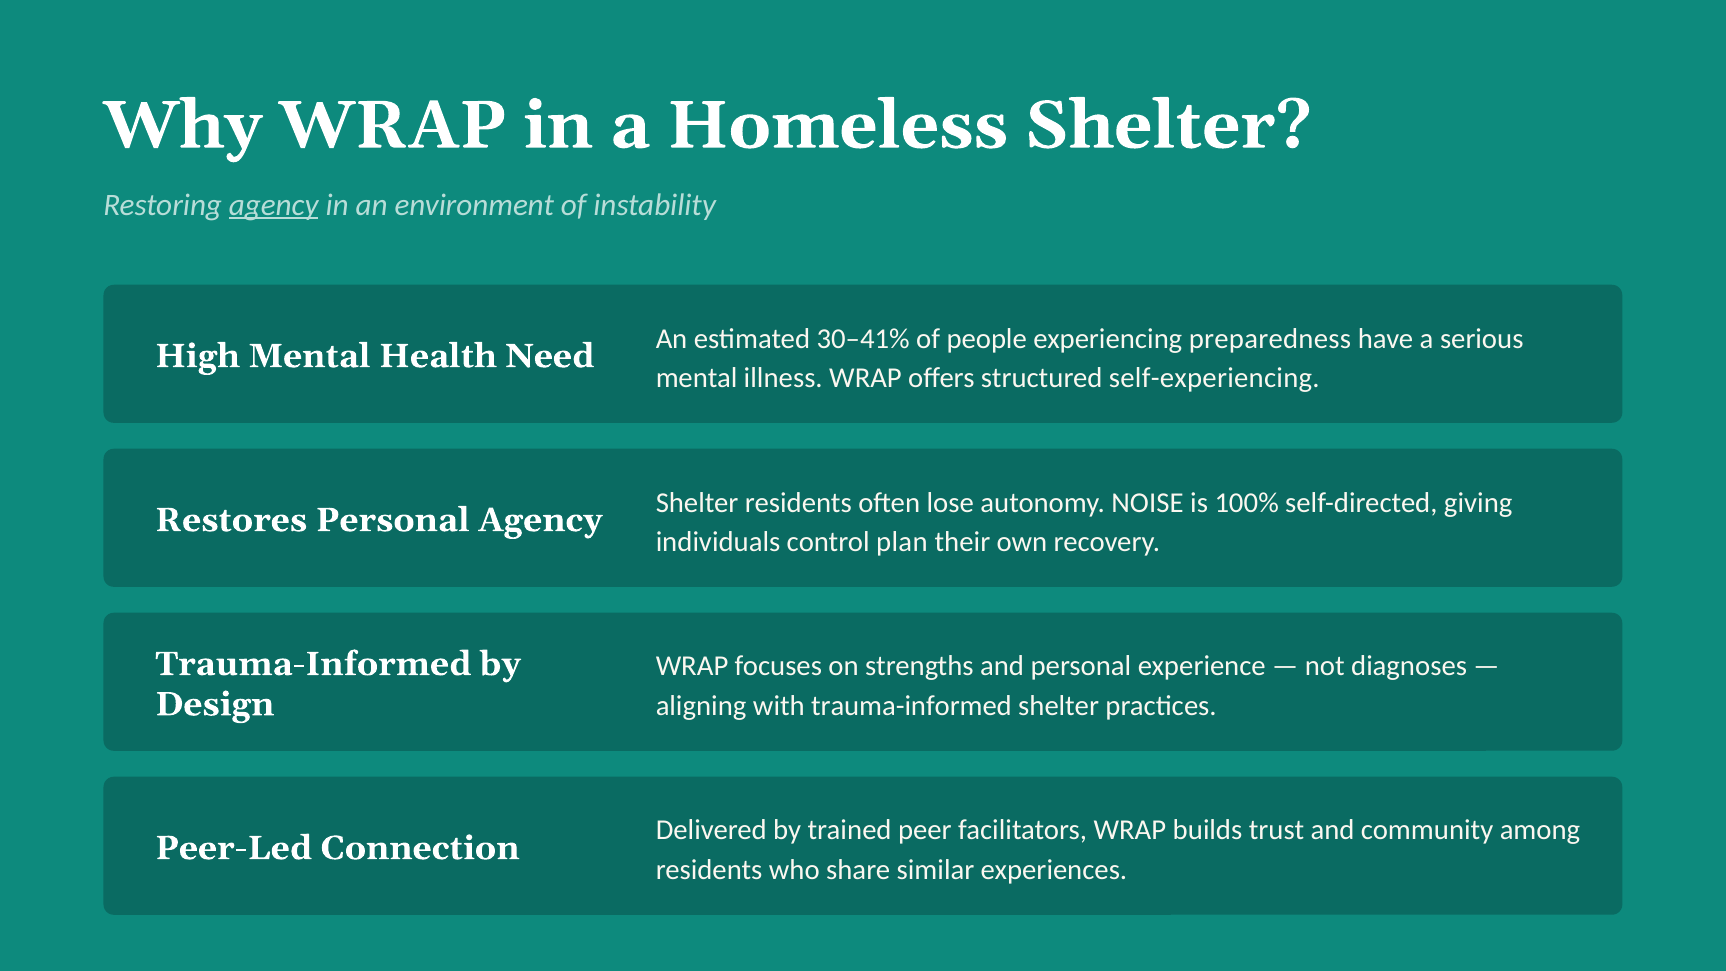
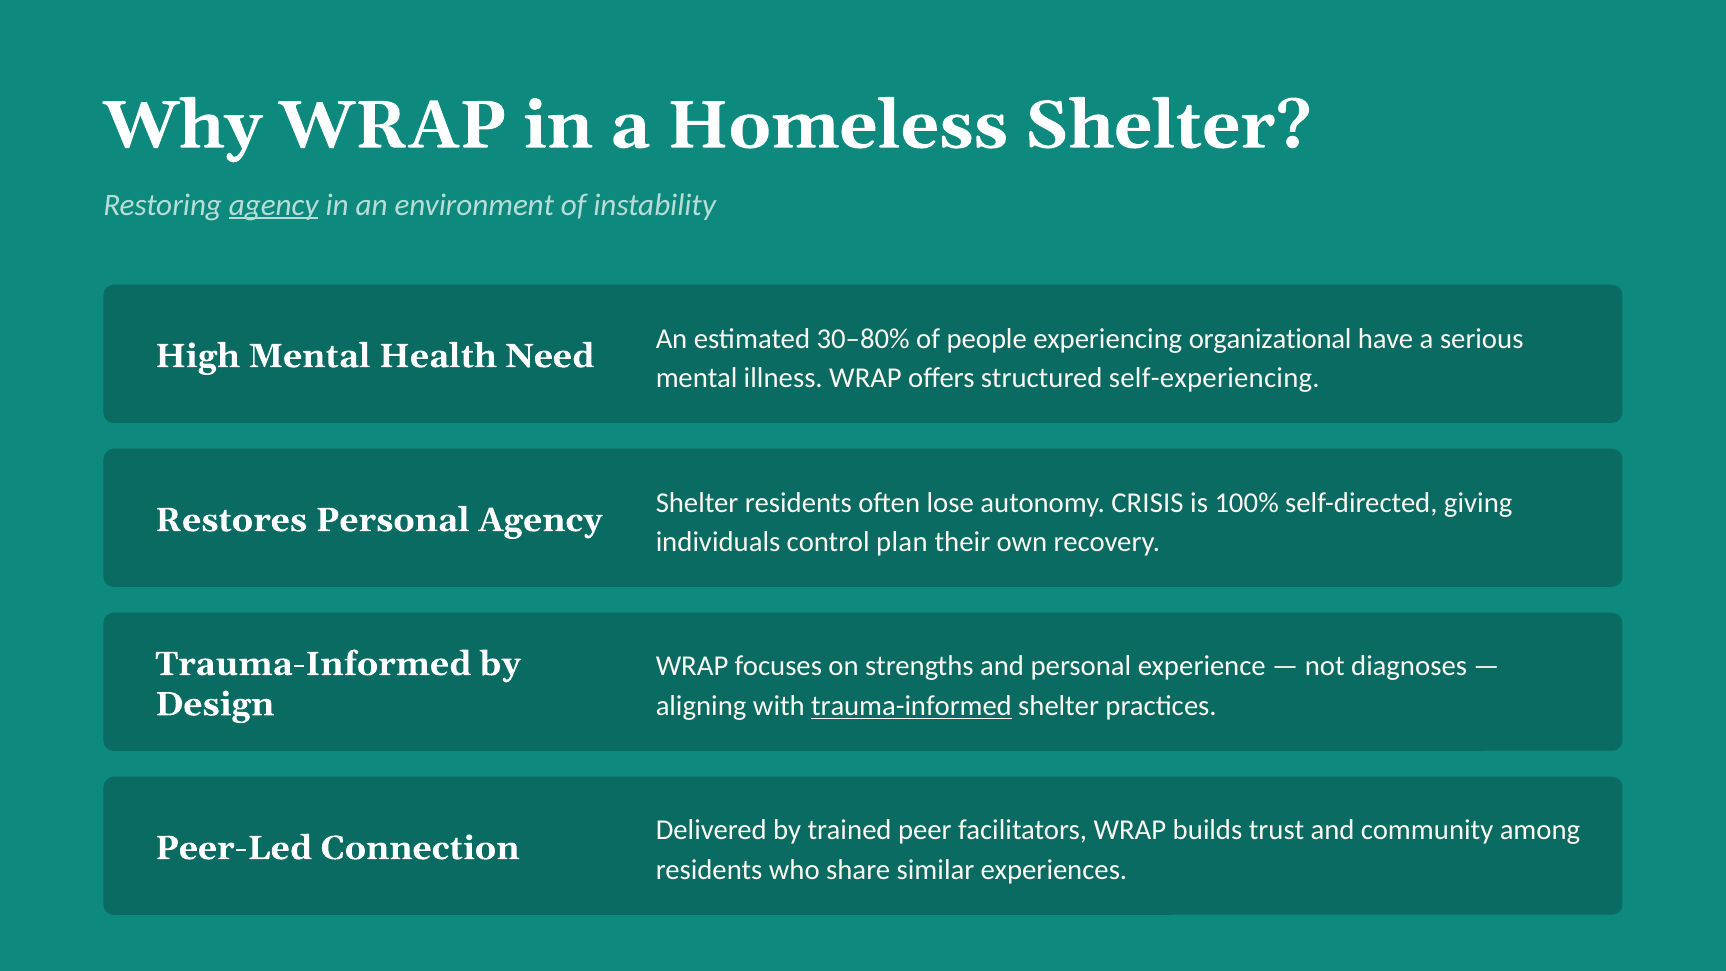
30–41%: 30–41% -> 30–80%
preparedness: preparedness -> organizational
NOISE: NOISE -> CRISIS
trauma-informed at (911, 706) underline: none -> present
